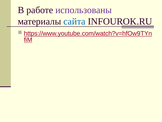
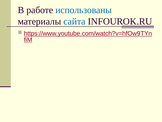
использованы colour: purple -> blue
